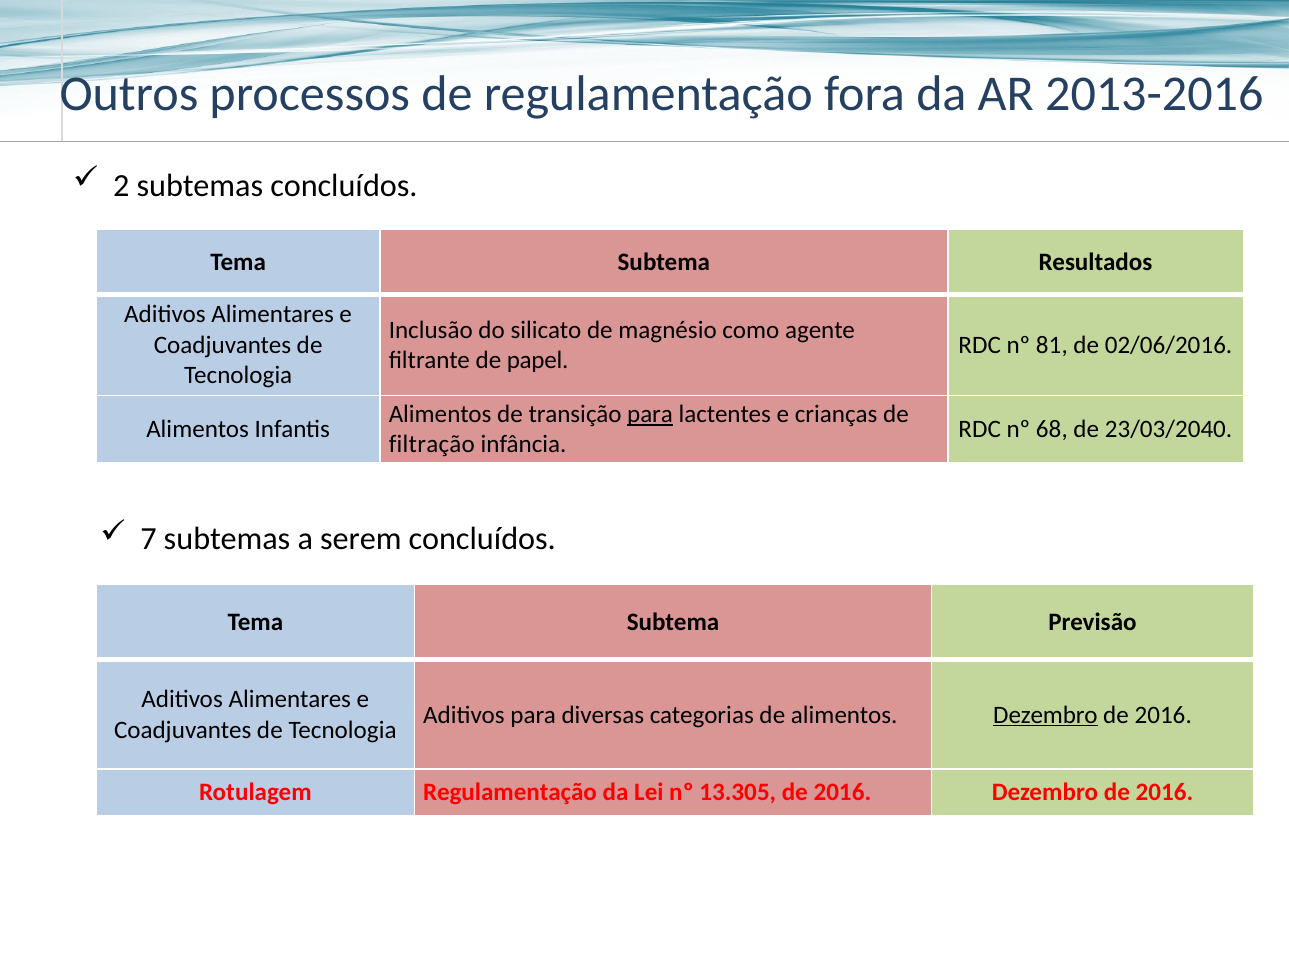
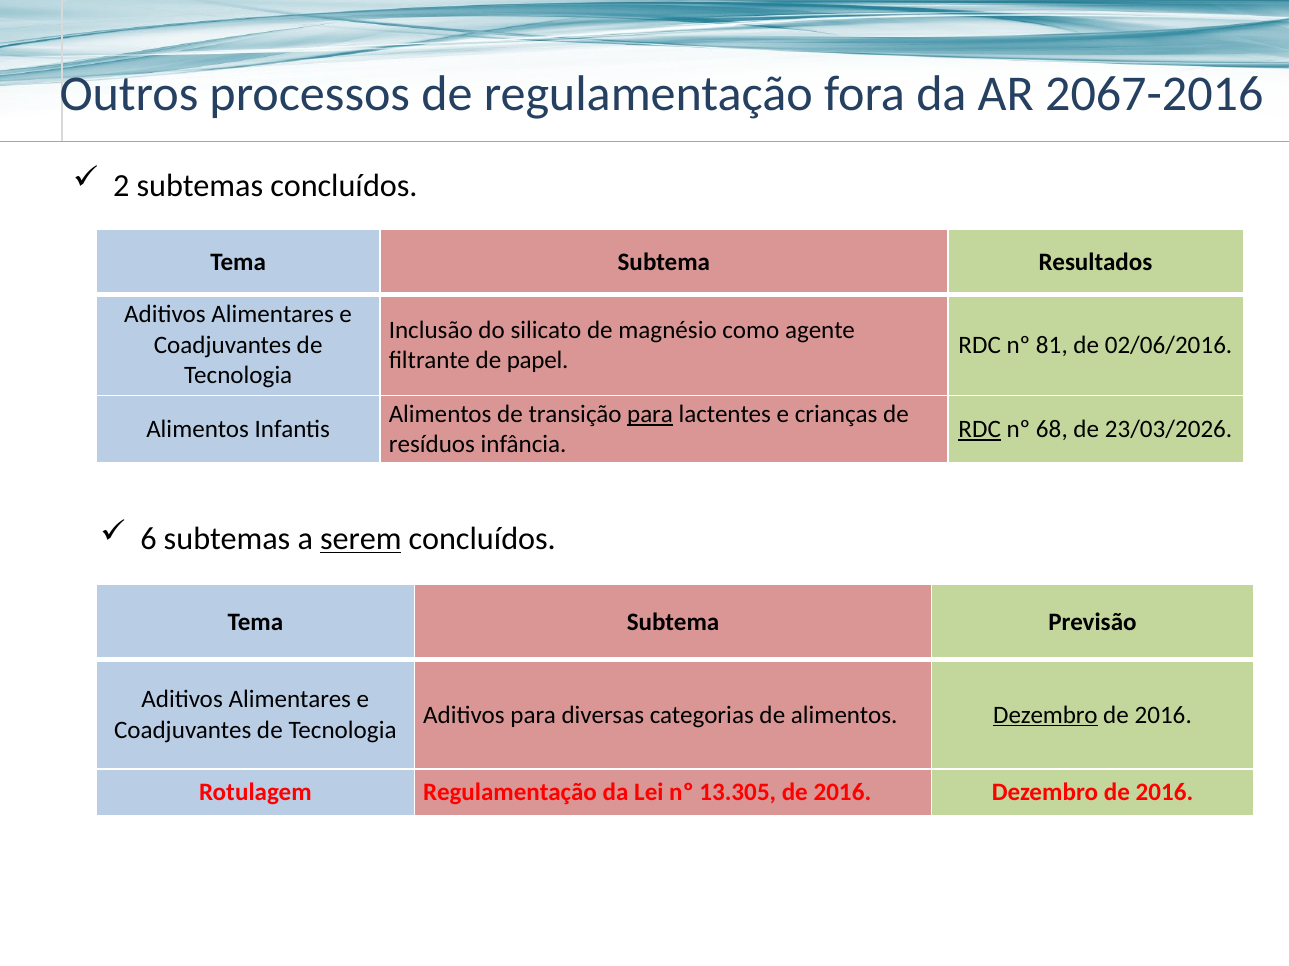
2013-2016: 2013-2016 -> 2067-2016
RDC at (980, 430) underline: none -> present
23/03/2040: 23/03/2040 -> 23/03/2026
filtração: filtração -> resíduos
7: 7 -> 6
serem underline: none -> present
